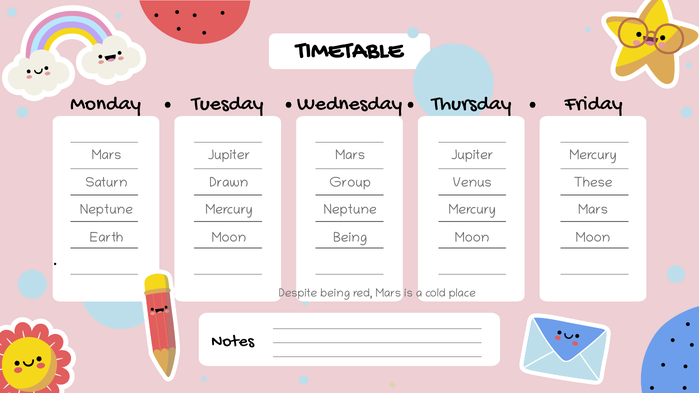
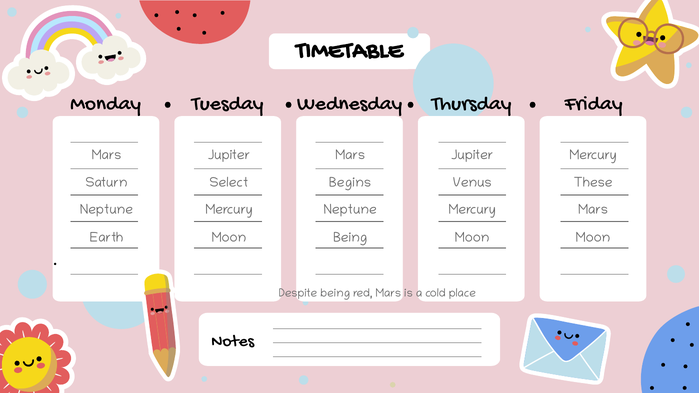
Drawn: Drawn -> Select
Group: Group -> Begins
